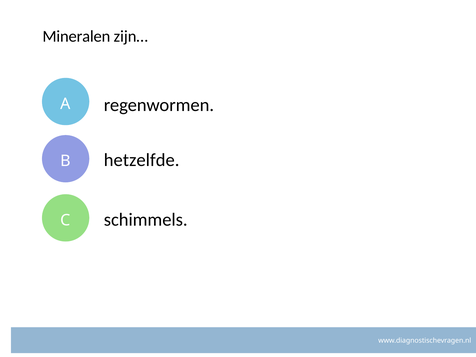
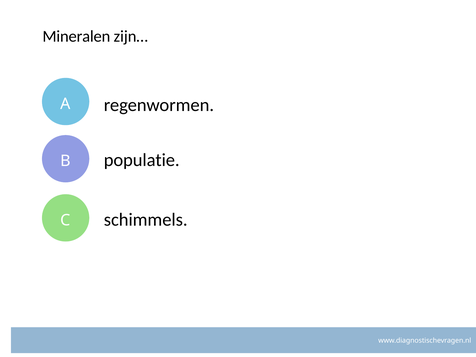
hetzelfde: hetzelfde -> populatie
